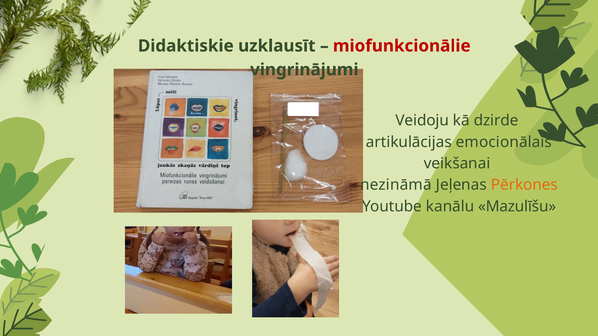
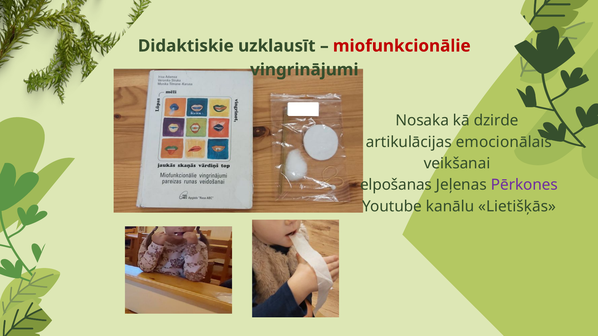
Veidoju: Veidoju -> Nosaka
nezināmā: nezināmā -> elpošanas
Pērkones colour: orange -> purple
Mazulīšu: Mazulīšu -> Lietišķās
